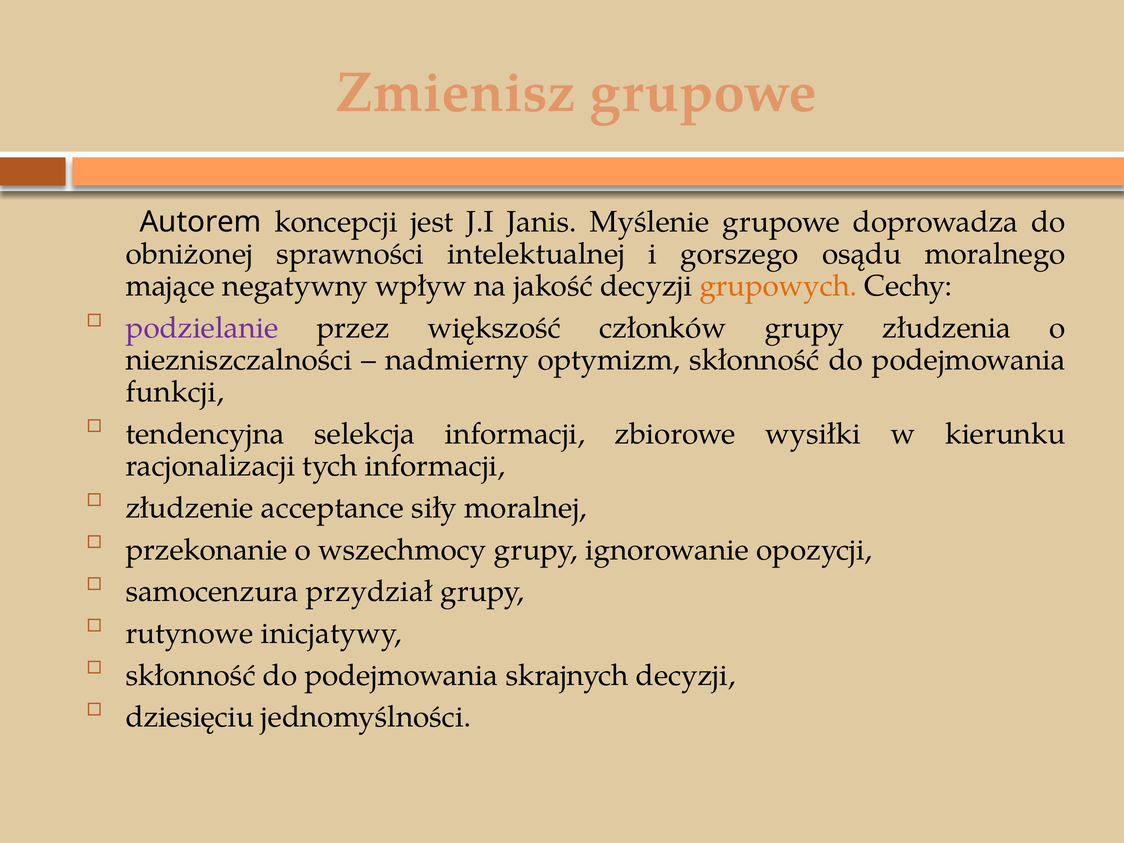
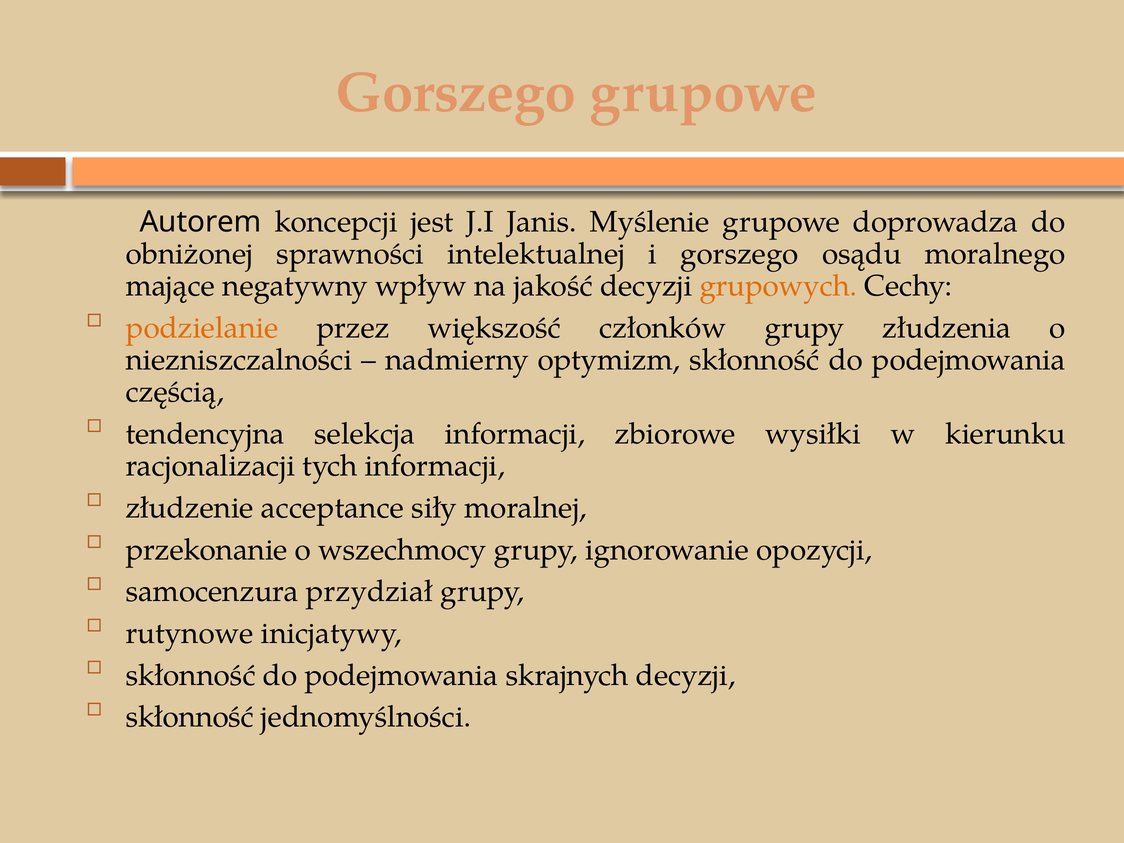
Zmienisz at (456, 93): Zmienisz -> Gorszego
podzielanie colour: purple -> orange
funkcji: funkcji -> częścią
dziesięciu at (190, 717): dziesięciu -> skłonność
